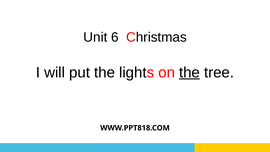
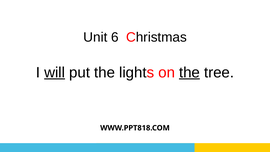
will underline: none -> present
